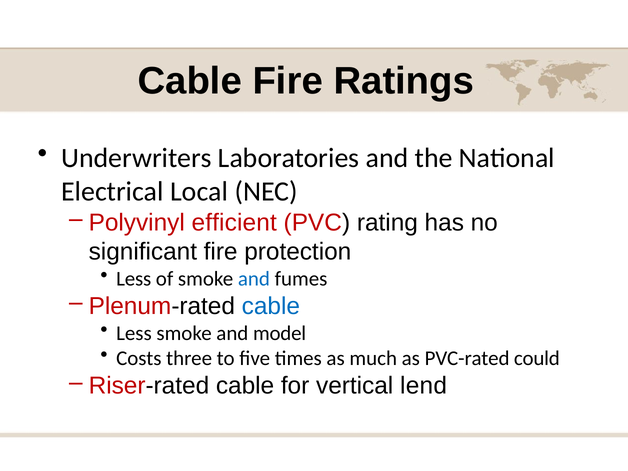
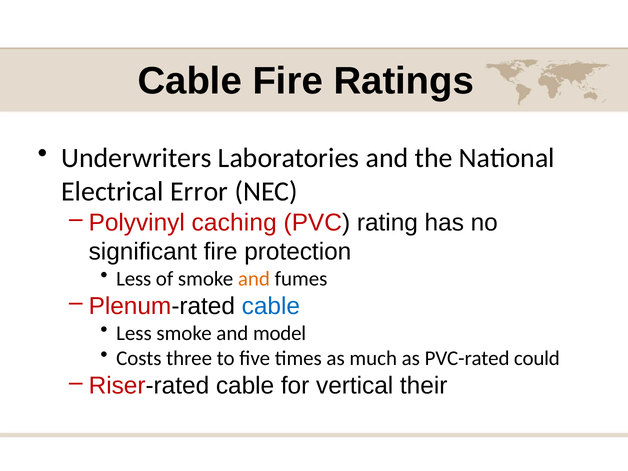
Local: Local -> Error
efficient: efficient -> caching
and at (254, 279) colour: blue -> orange
lend: lend -> their
